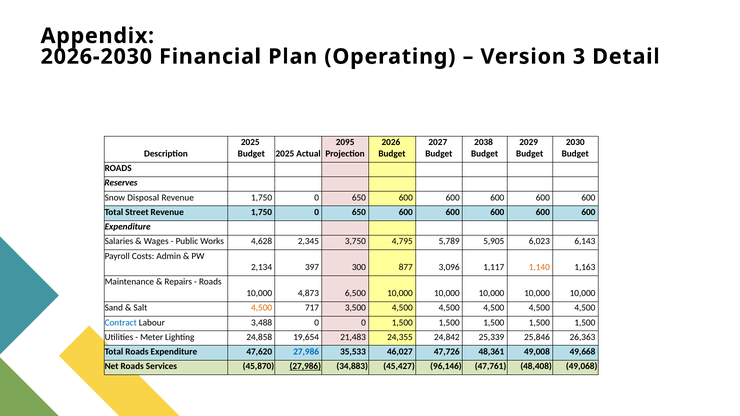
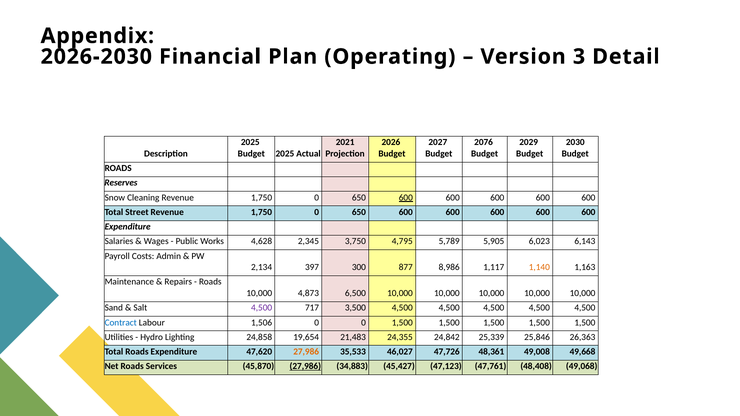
2095: 2095 -> 2021
2038: 2038 -> 2076
Disposal: Disposal -> Cleaning
600 at (406, 198) underline: none -> present
3,096: 3,096 -> 8,986
4,500 at (262, 308) colour: orange -> purple
3,488: 3,488 -> 1,506
Meter: Meter -> Hydro
27,986 at (306, 352) colour: blue -> orange
96,146: 96,146 -> 47,123
